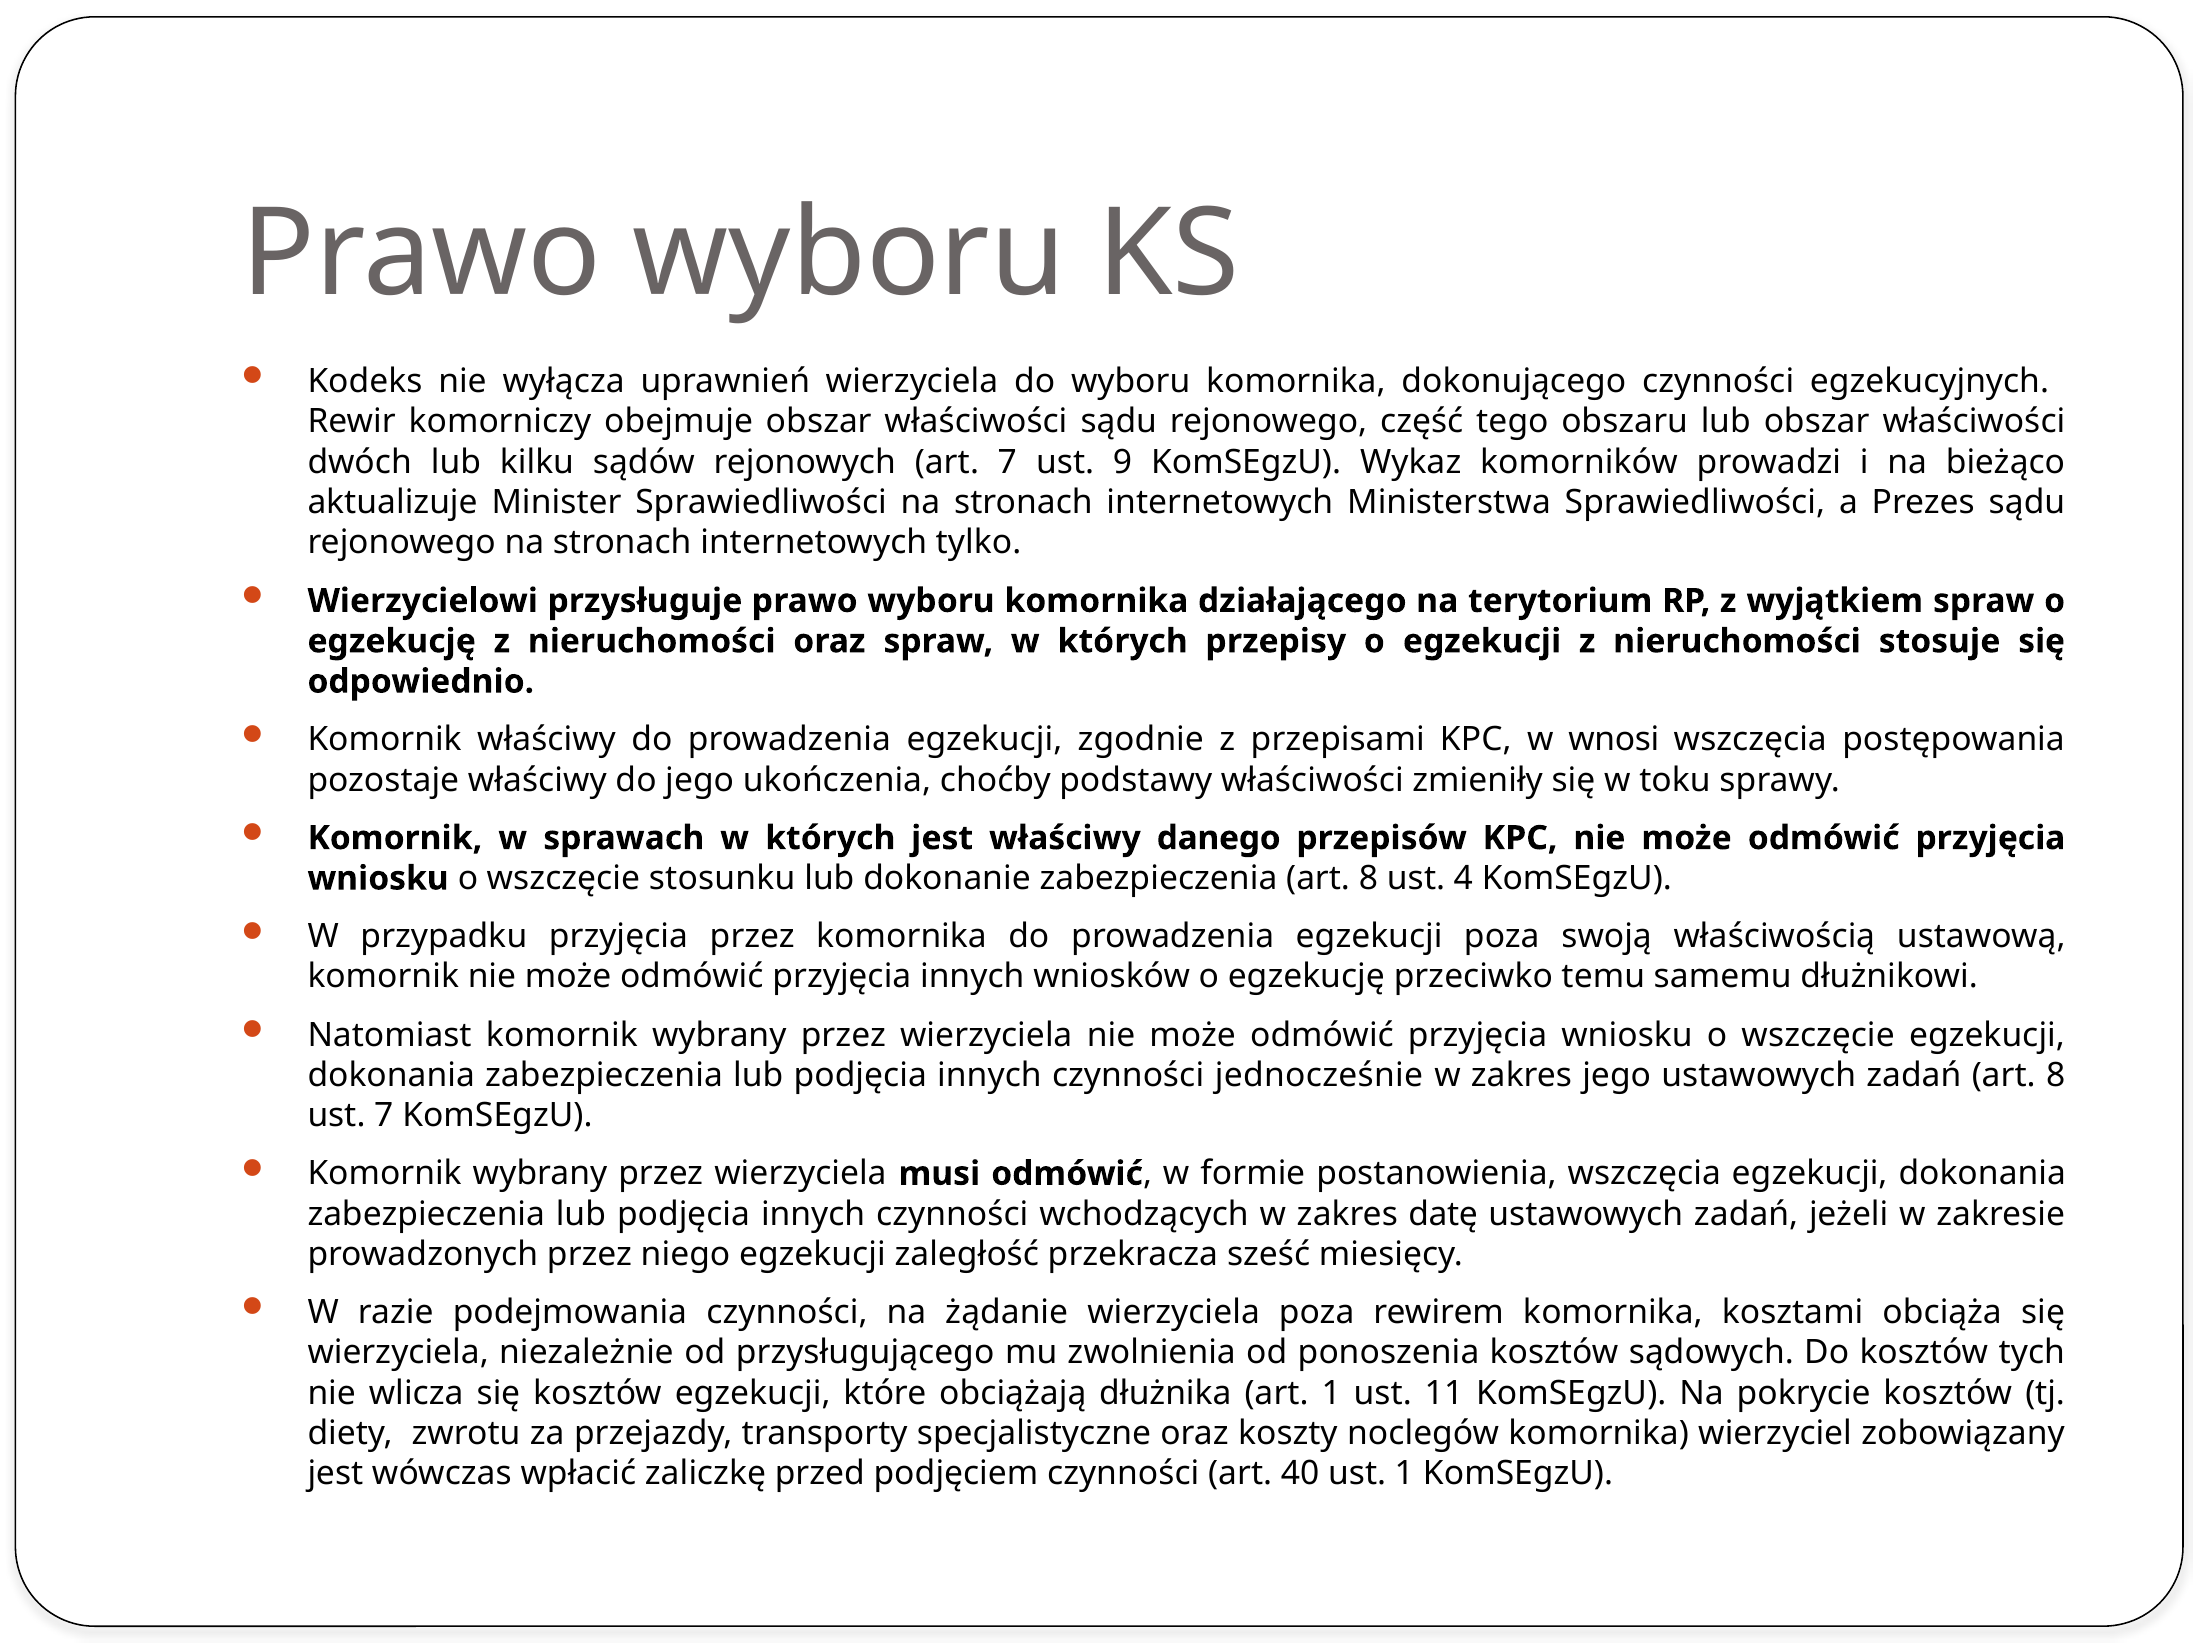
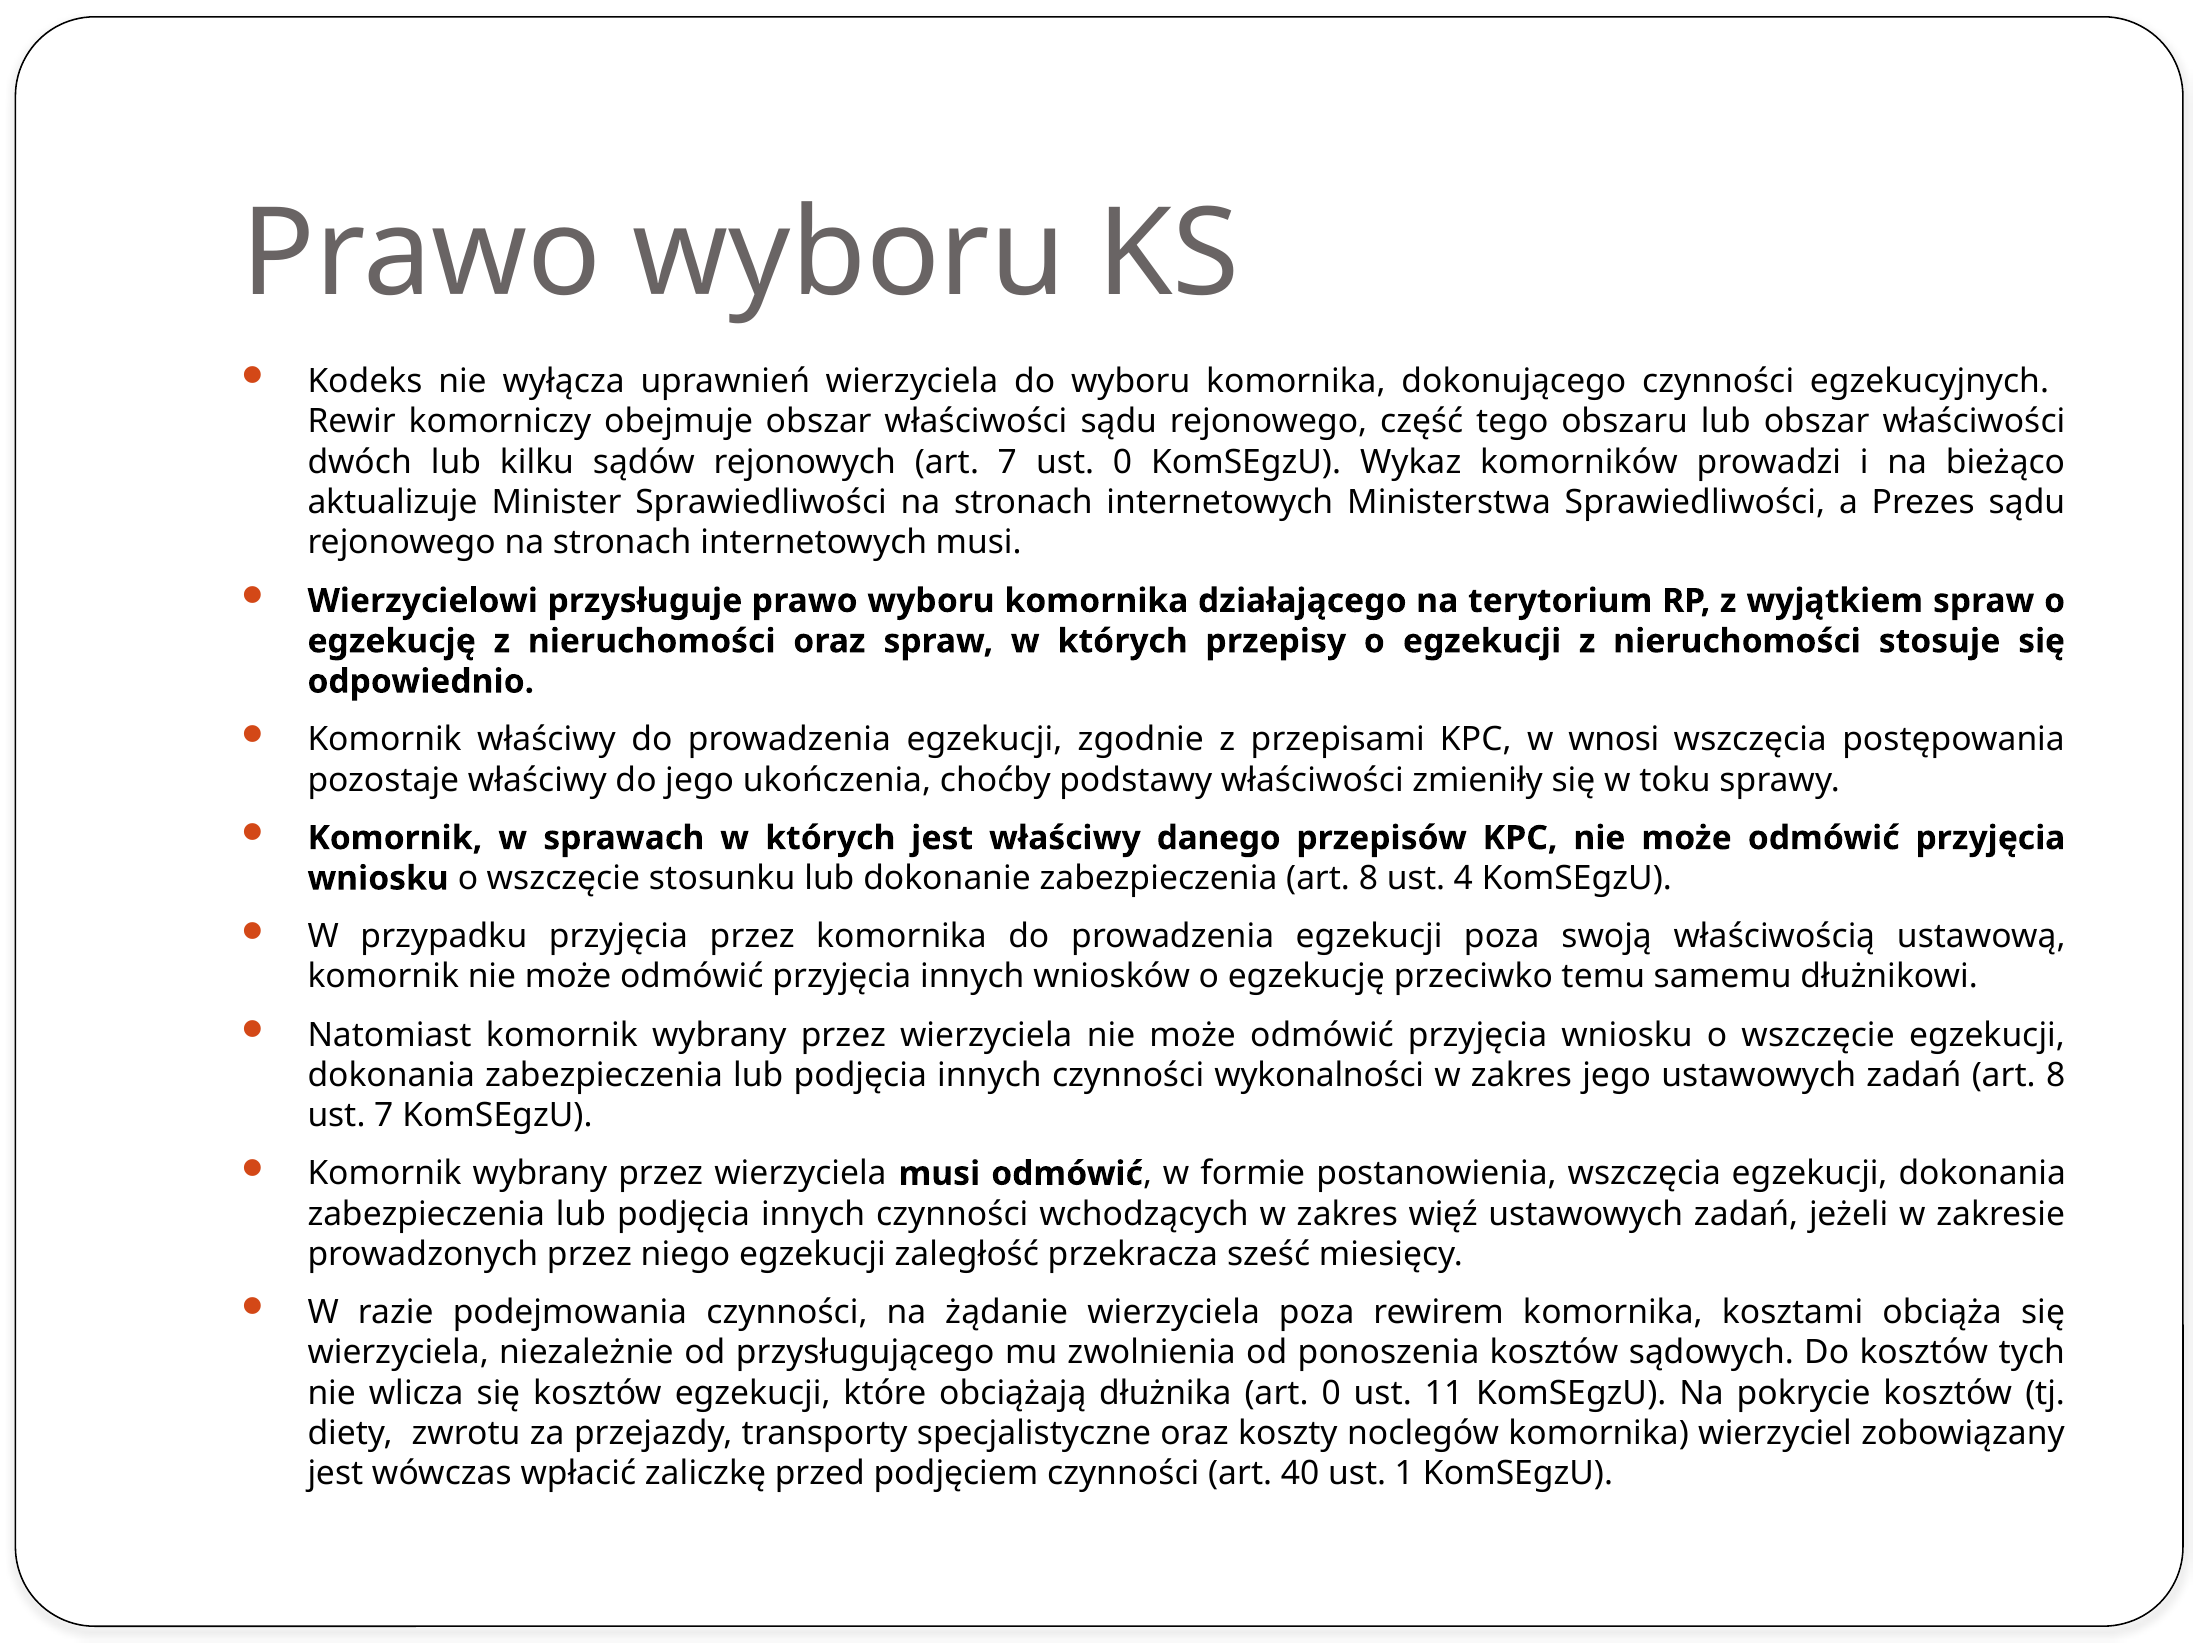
ust 9: 9 -> 0
internetowych tylko: tylko -> musi
jednocześnie: jednocześnie -> wykonalności
datę: datę -> więź
art 1: 1 -> 0
